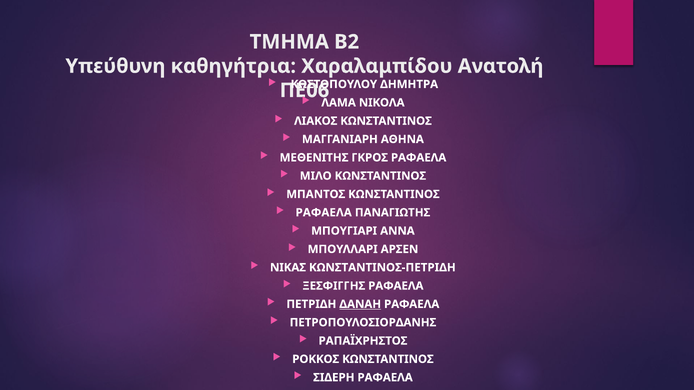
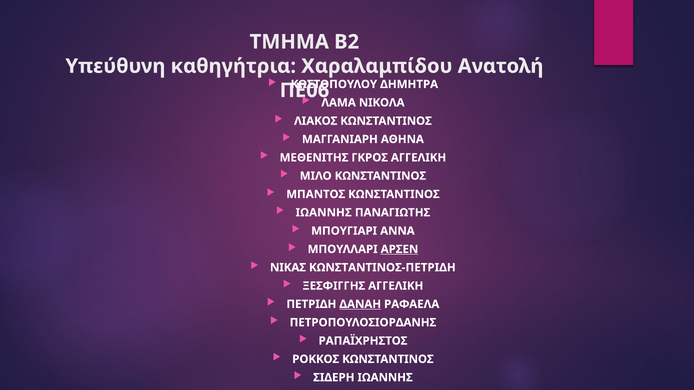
ΓΚΡΟΣ ΡΑΦΑΕΛΑ: ΡΑΦΑΕΛΑ -> ΑΓΓΕΛΙΚΗ
ΡΑΦΑΕΛΑ at (324, 213): ΡΑΦΑΕΛΑ -> ΙΩΑΝΝΗΣ
ΑΡΣΕΝ underline: none -> present
ΞΕΣΦΙΓΓΗΣ ΡΑΦΑΕΛΑ: ΡΑΦΑΕΛΑ -> ΑΓΓΕΛΙΚΗ
ΣΙΔΕΡΗ ΡΑΦΑΕΛΑ: ΡΑΦΑΕΛΑ -> ΙΩΑΝΝΗΣ
